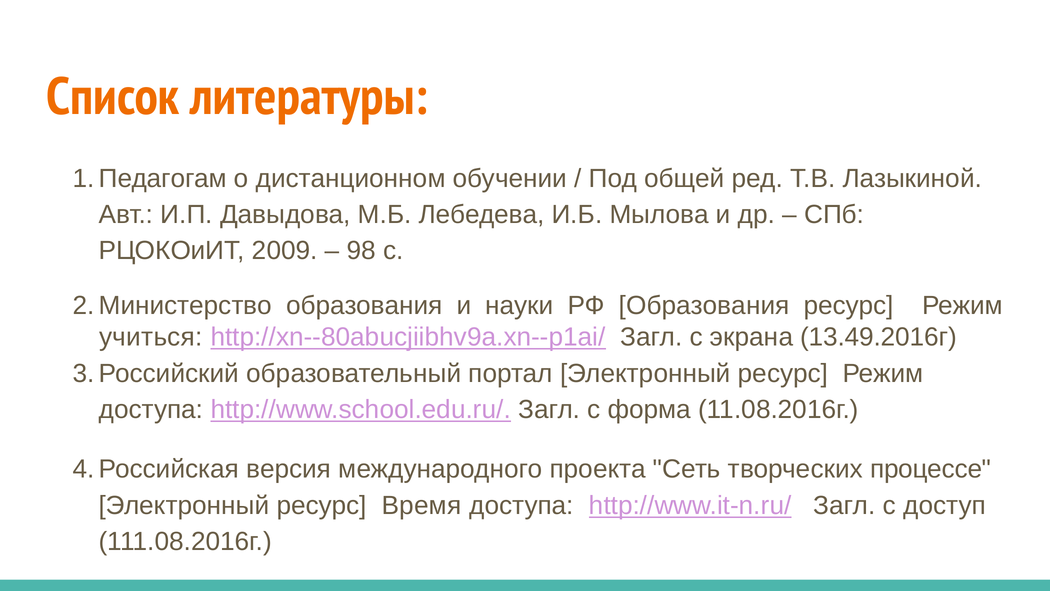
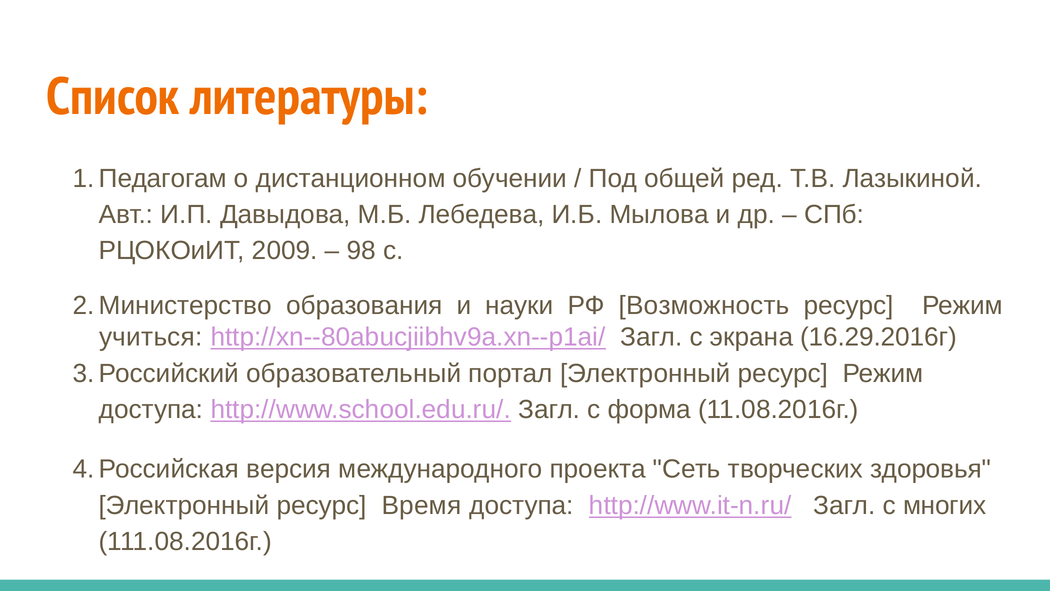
РФ Образования: Образования -> Возможность
13.49.2016г: 13.49.2016г -> 16.29.2016г
процессе: процессе -> здоровья
доступ: доступ -> многих
